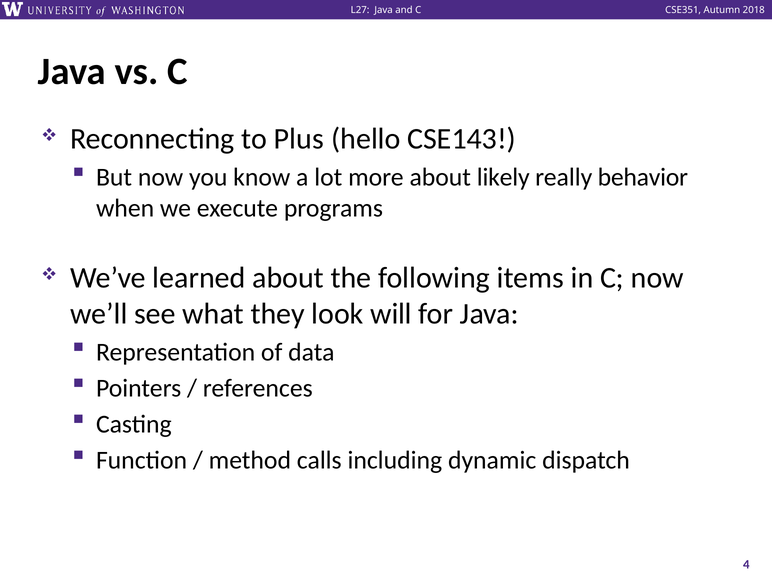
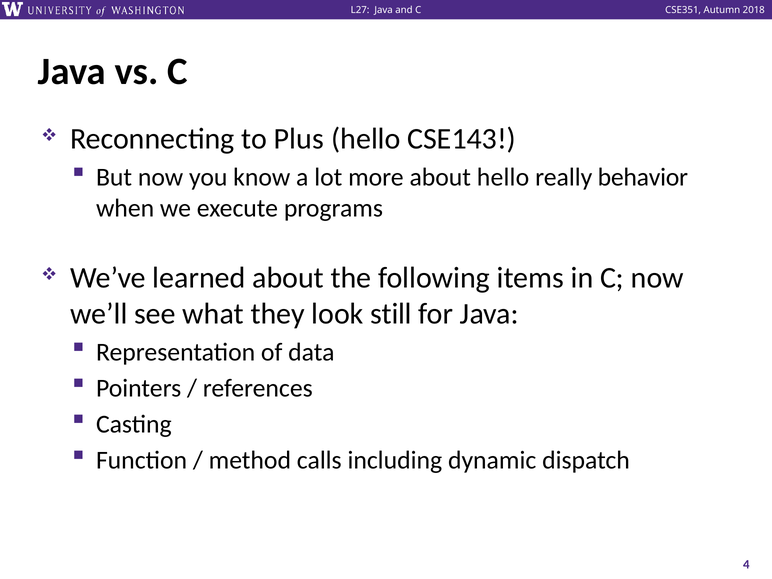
about likely: likely -> hello
will: will -> still
